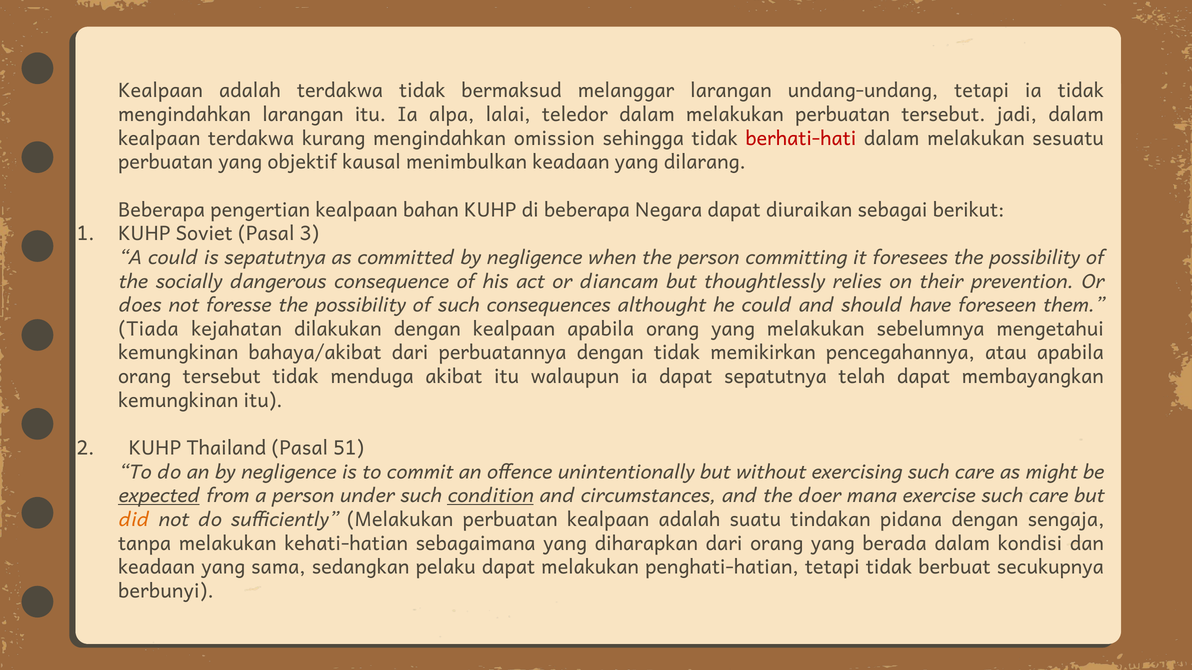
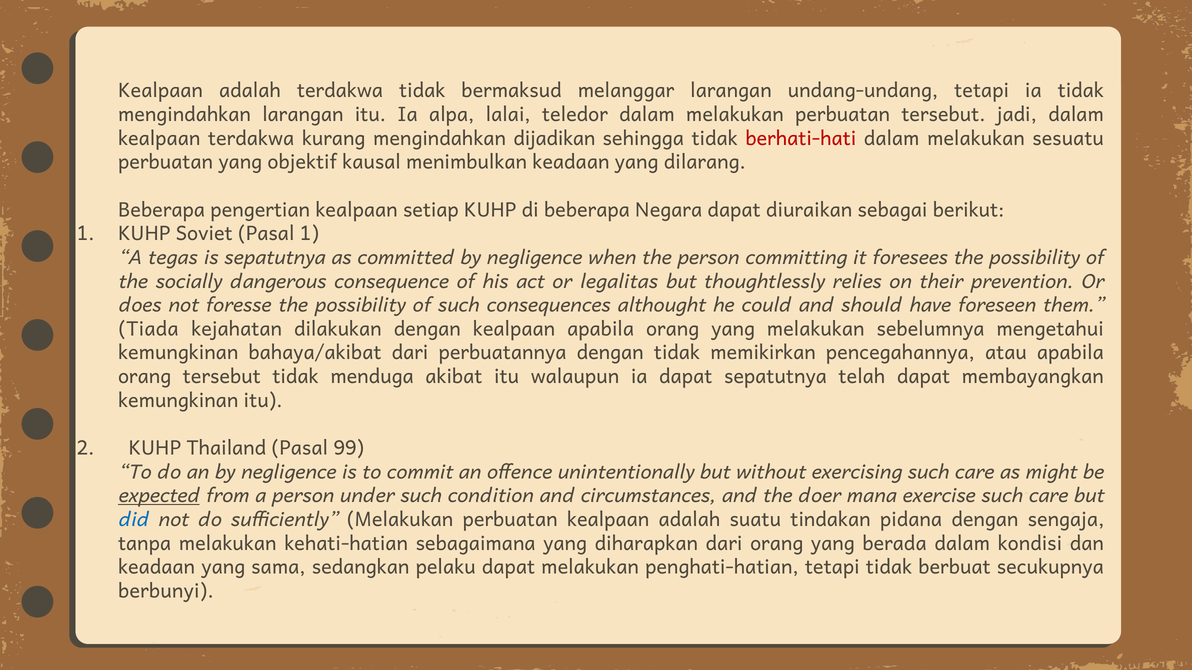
omission: omission -> dijadikan
bahan: bahan -> setiap
Pasal 3: 3 -> 1
A could: could -> tegas
diancam: diancam -> legalitas
51: 51 -> 99
condition underline: present -> none
did colour: orange -> blue
